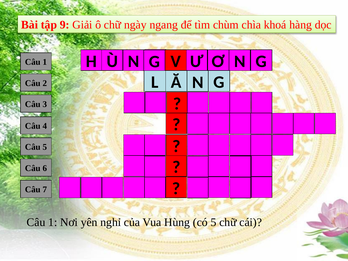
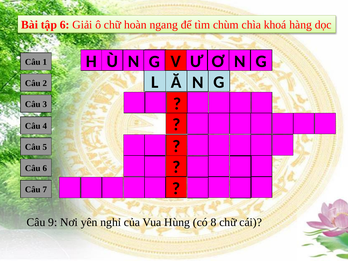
tập 9: 9 -> 6
ngày: ngày -> hoàn
1 at (53, 222): 1 -> 9
có 5: 5 -> 8
